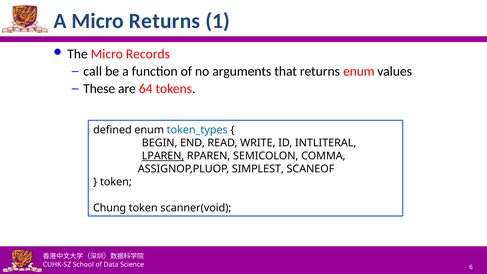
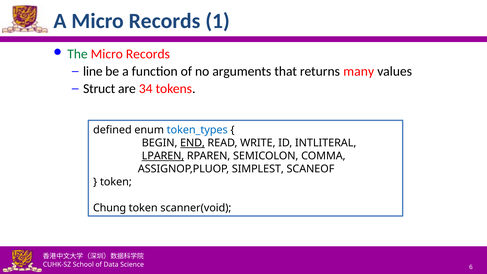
A Micro Returns: Returns -> Records
The colour: black -> green
call: call -> line
returns enum: enum -> many
These: These -> Struct
64: 64 -> 34
END underline: none -> present
